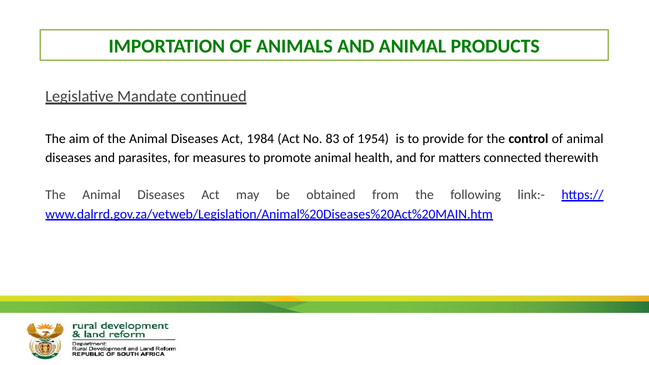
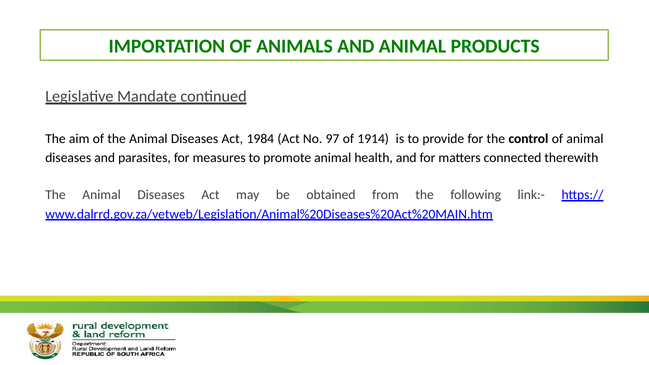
83: 83 -> 97
1954: 1954 -> 1914
